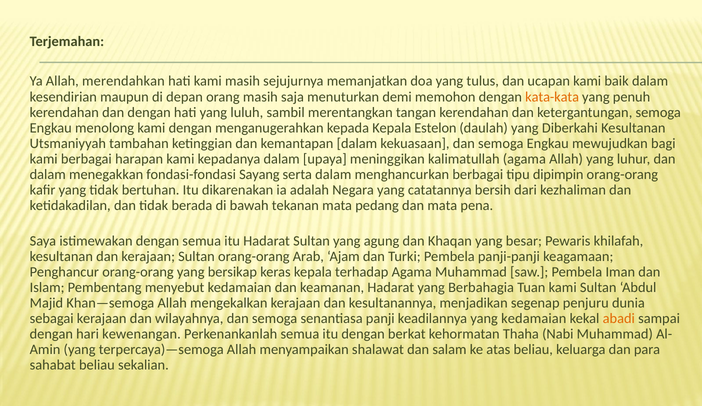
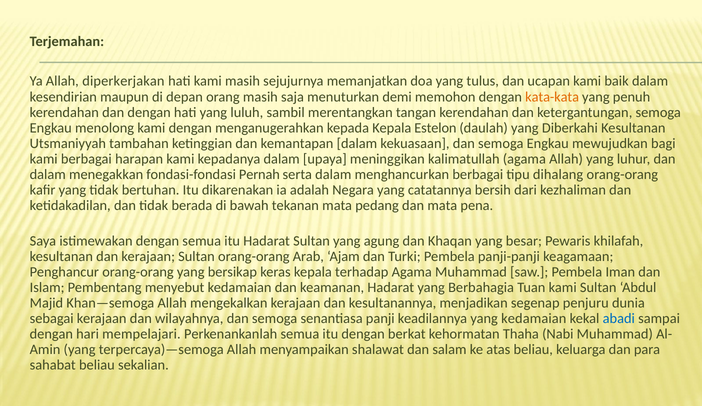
merendahkan: merendahkan -> diperkerjakan
Sayang: Sayang -> Pernah
dipimpin: dipimpin -> dihalang
abadi colour: orange -> blue
kewenangan: kewenangan -> mempelajari
